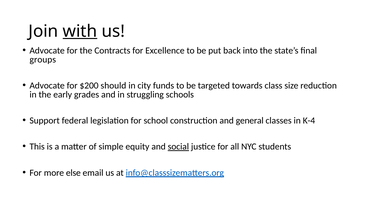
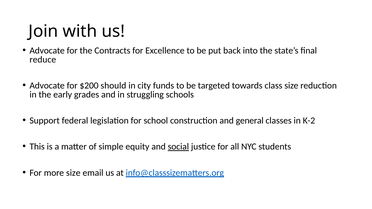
with underline: present -> none
groups: groups -> reduce
K-4: K-4 -> K-2
more else: else -> size
